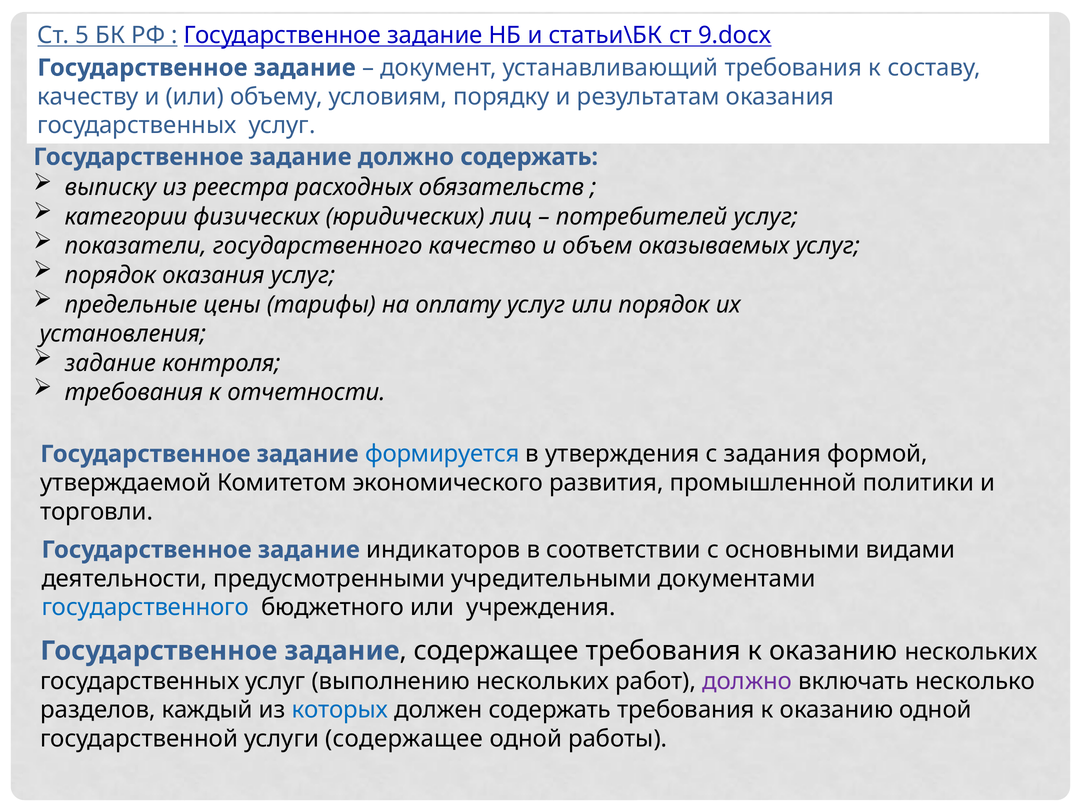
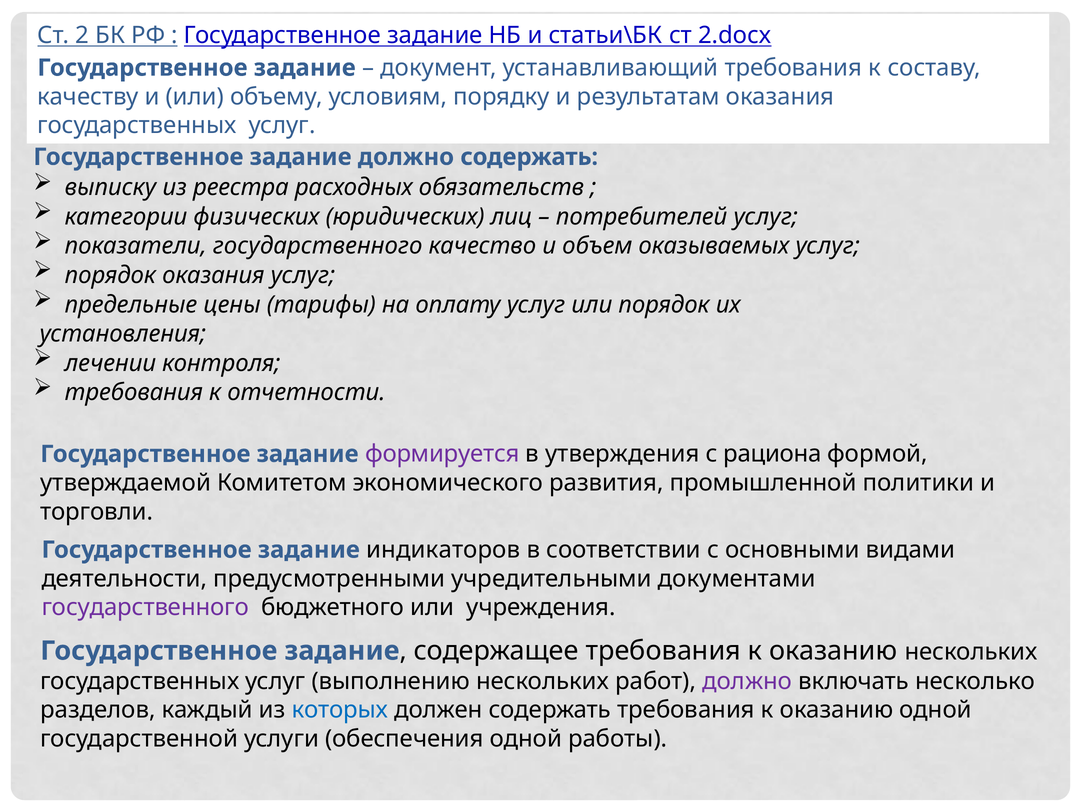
5: 5 -> 2
9.docx: 9.docx -> 2.docx
задание at (110, 363): задание -> лечении
формируется colour: blue -> purple
задания: задания -> рациона
государственного at (145, 607) colour: blue -> purple
услуги содержащее: содержащее -> обеспечения
